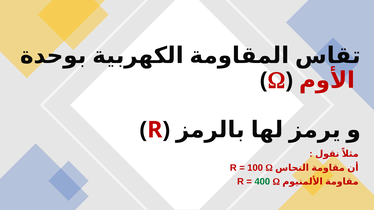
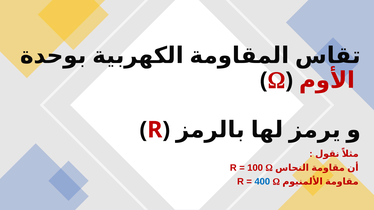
400 colour: green -> blue
